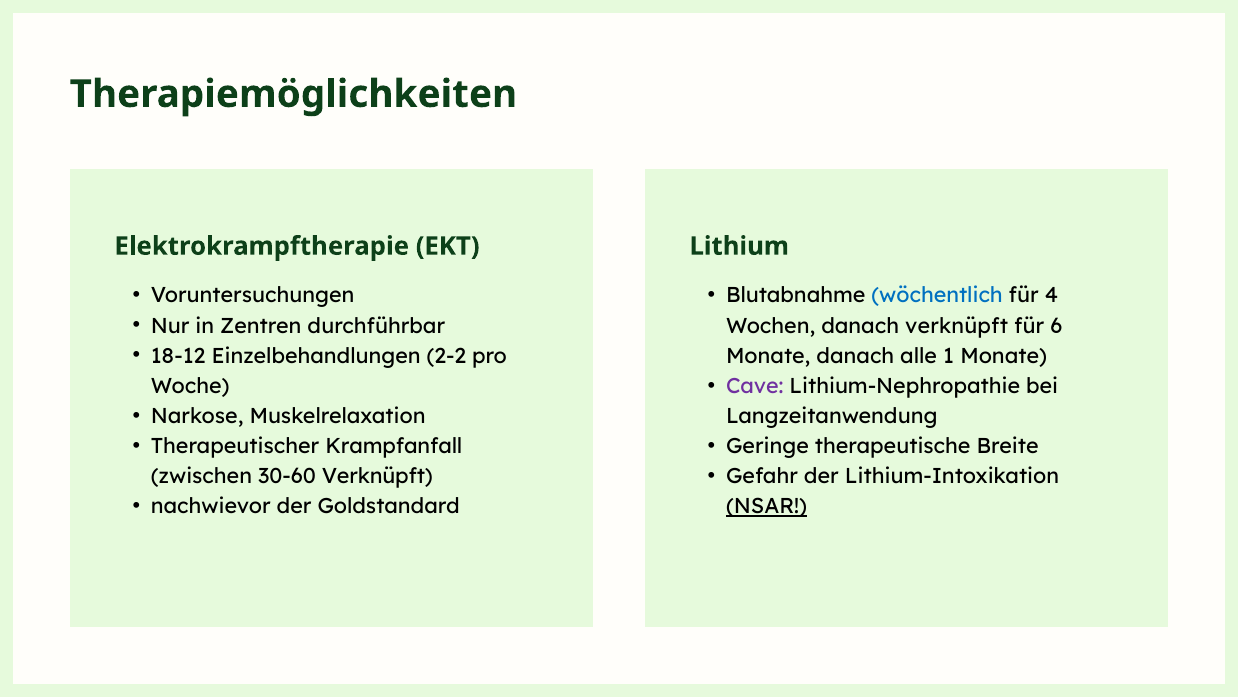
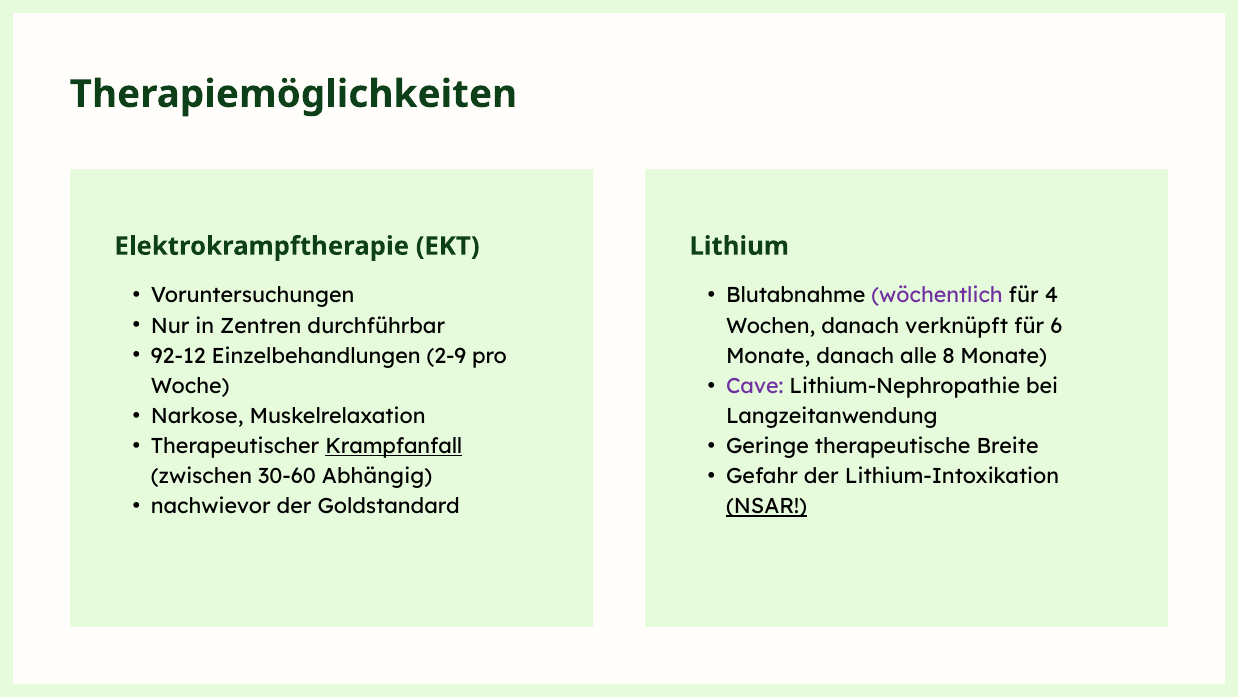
wöchentlich colour: blue -> purple
18-12: 18-12 -> 92-12
2-2: 2-2 -> 2-9
1: 1 -> 8
Krampfanfall underline: none -> present
30-60 Verknüpft: Verknüpft -> Abhängig
